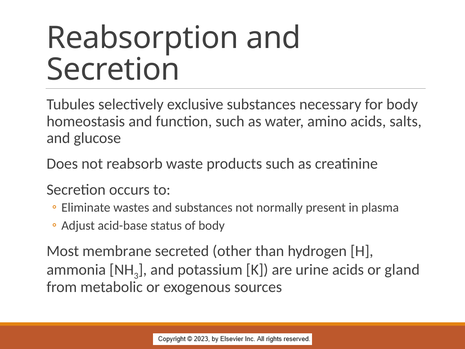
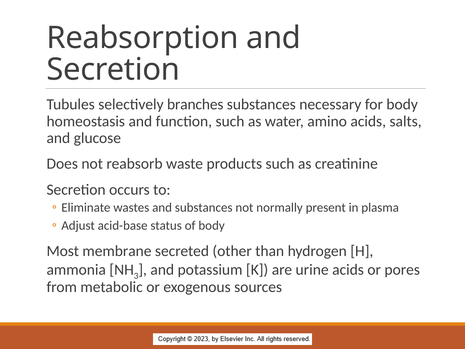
exclusive: exclusive -> branches
gland: gland -> pores
